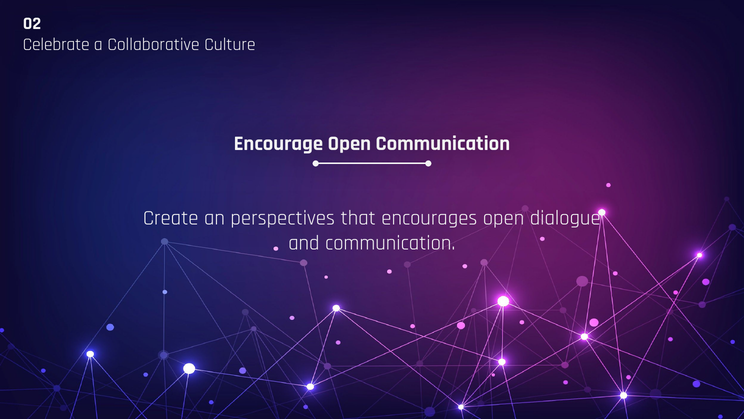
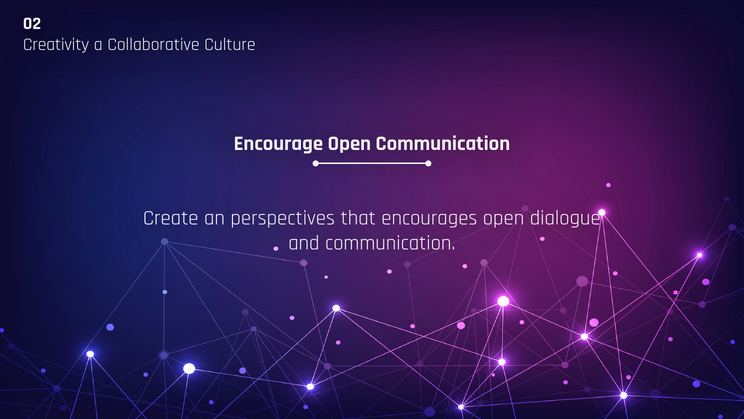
Celebrate: Celebrate -> Creativity
